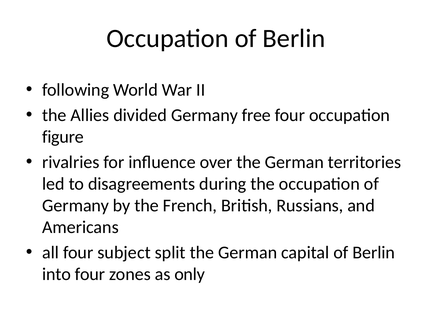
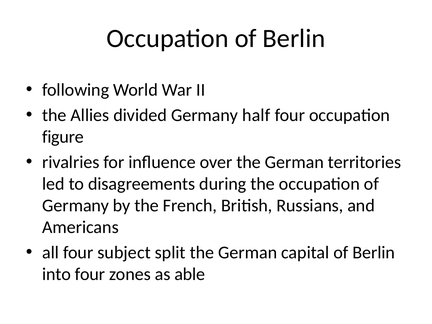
free: free -> half
only: only -> able
